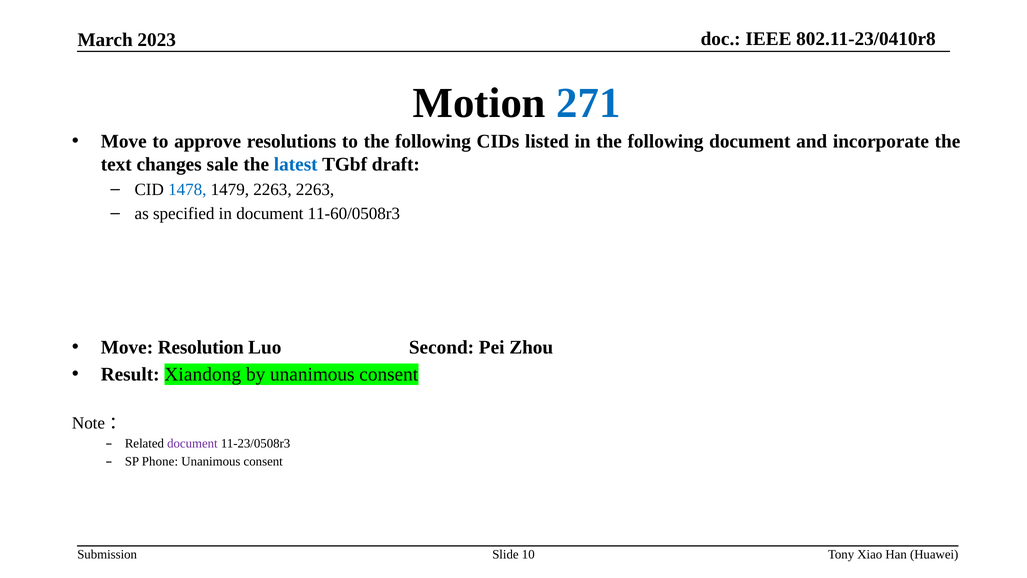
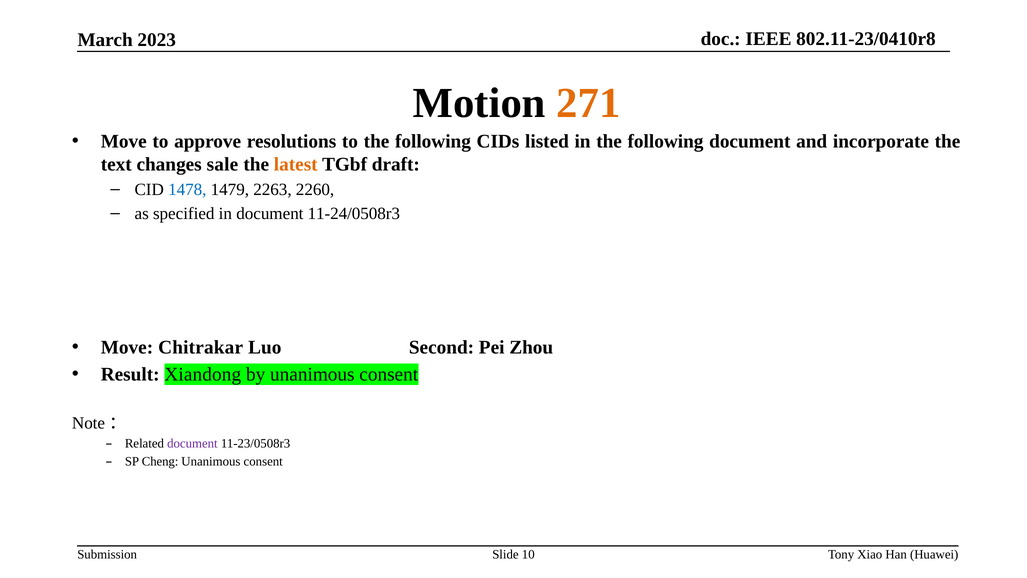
271 colour: blue -> orange
latest colour: blue -> orange
2263 2263: 2263 -> 2260
11-60/0508r3: 11-60/0508r3 -> 11-24/0508r3
Resolution: Resolution -> Chitrakar
Phone: Phone -> Cheng
